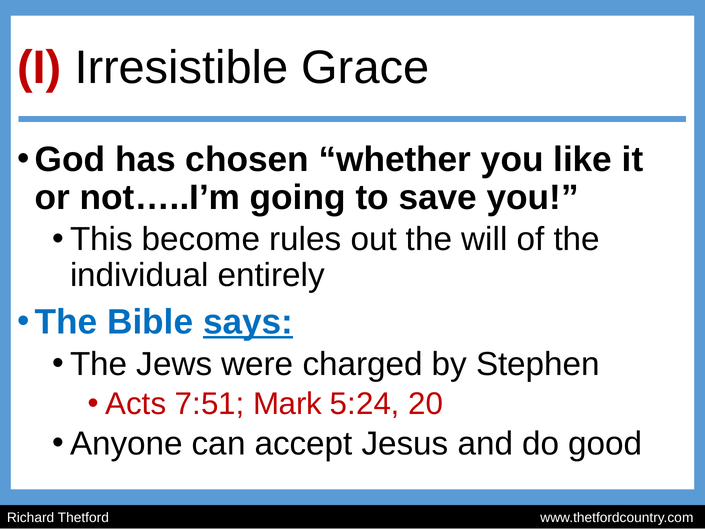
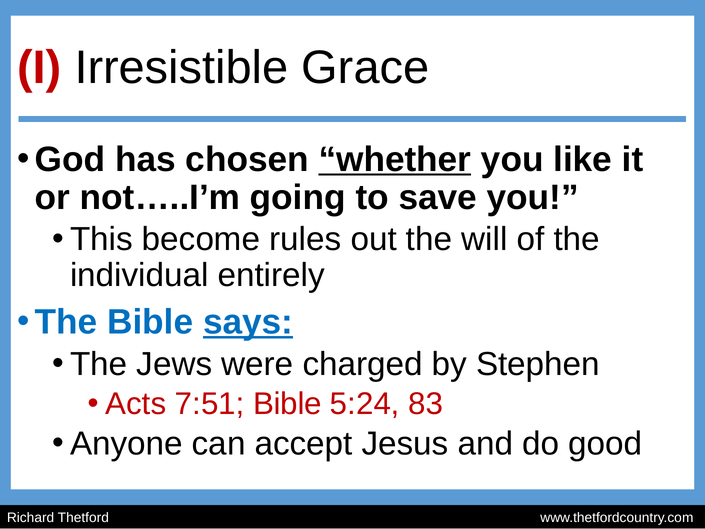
whether underline: none -> present
7:51 Mark: Mark -> Bible
20: 20 -> 83
